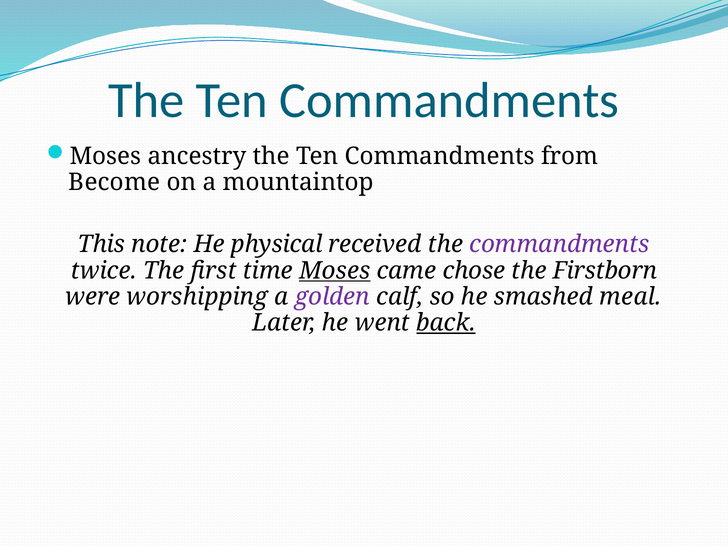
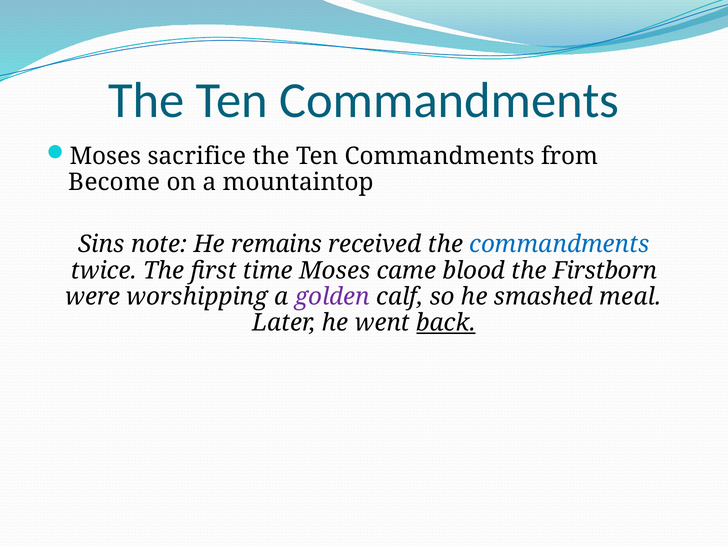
ancestry: ancestry -> sacrifice
This: This -> Sins
physical: physical -> remains
commandments at (559, 244) colour: purple -> blue
Moses at (335, 271) underline: present -> none
chose: chose -> blood
